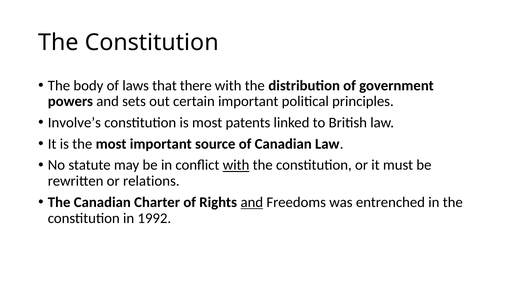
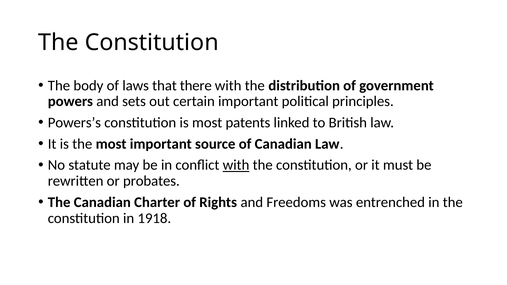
Involve’s: Involve’s -> Powers’s
relations: relations -> probates
and at (252, 202) underline: present -> none
1992: 1992 -> 1918
